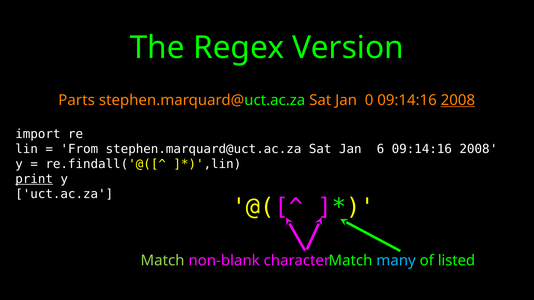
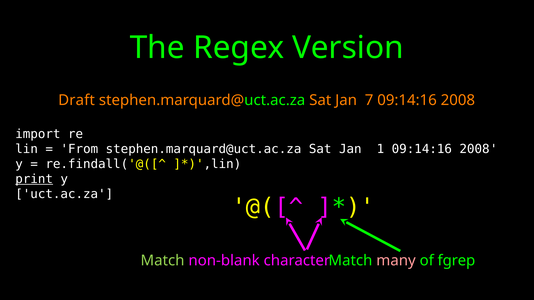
Parts: Parts -> Draft
0: 0 -> 7
2008 at (458, 100) underline: present -> none
6: 6 -> 1
many colour: light blue -> pink
listed: listed -> fgrep
